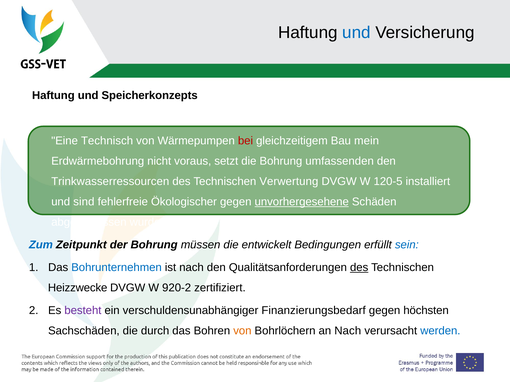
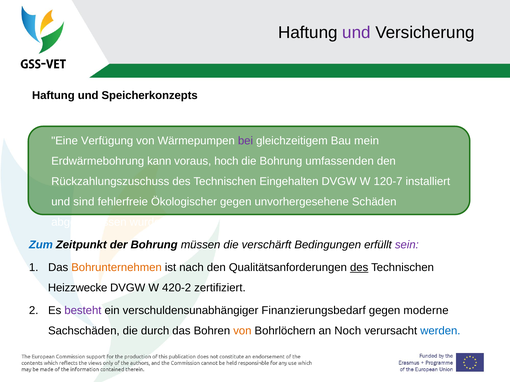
und at (356, 33) colour: blue -> purple
Technisch: Technisch -> Verfügung
bei colour: red -> purple
nicht: nicht -> kann
setzt: setzt -> hoch
Trinkwasserressourcen: Trinkwasserressourcen -> Rückzahlungszuschuss
Verwertung: Verwertung -> Eingehalten
120-5: 120-5 -> 120-7
unvorhergesehene underline: present -> none
entwickelt: entwickelt -> verschärft
sein colour: blue -> purple
Bohrunternehmen colour: blue -> orange
920-2: 920-2 -> 420-2
höchsten: höchsten -> moderne
an Nach: Nach -> Noch
